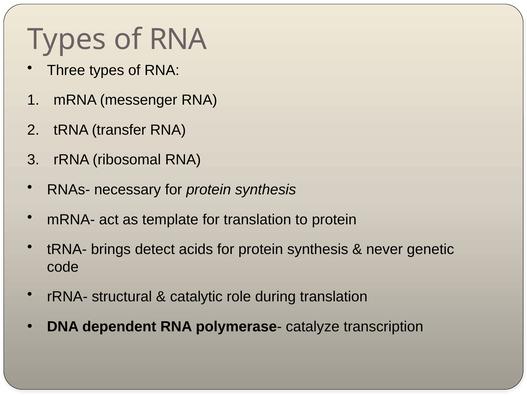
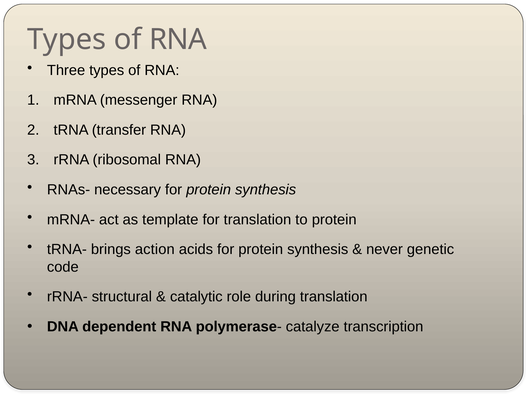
detect: detect -> action
